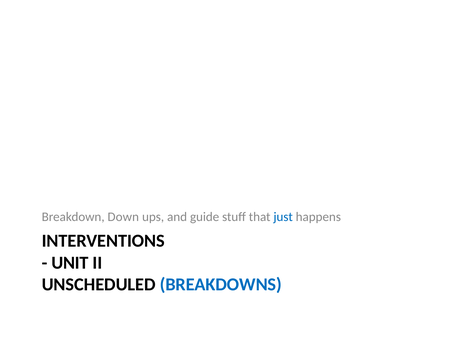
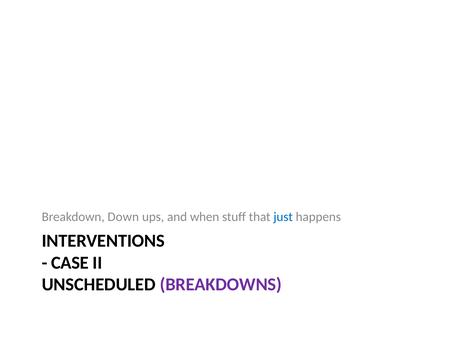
guide: guide -> when
UNIT: UNIT -> CASE
BREAKDOWNS colour: blue -> purple
